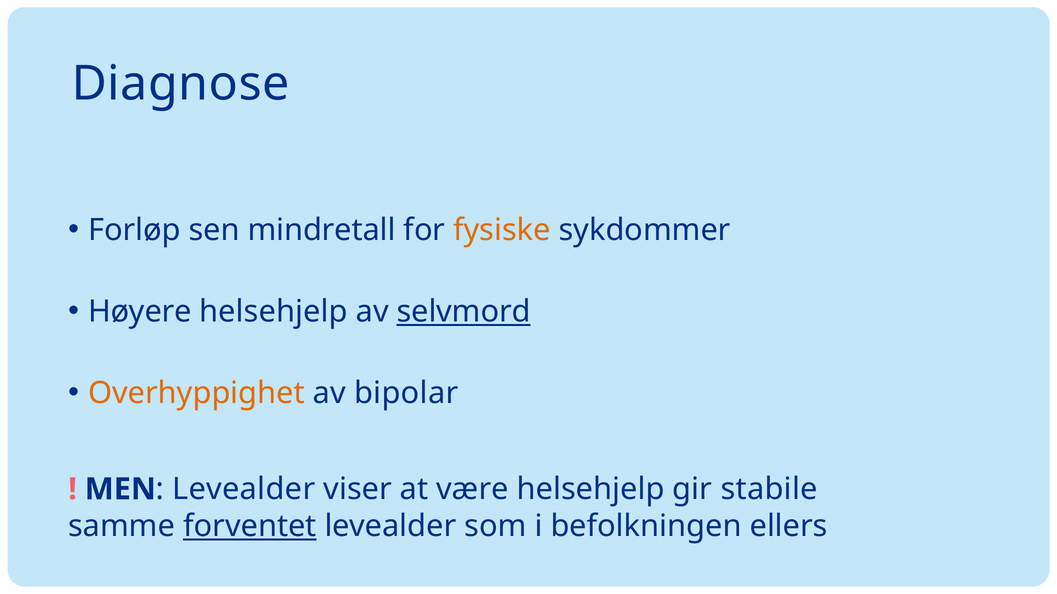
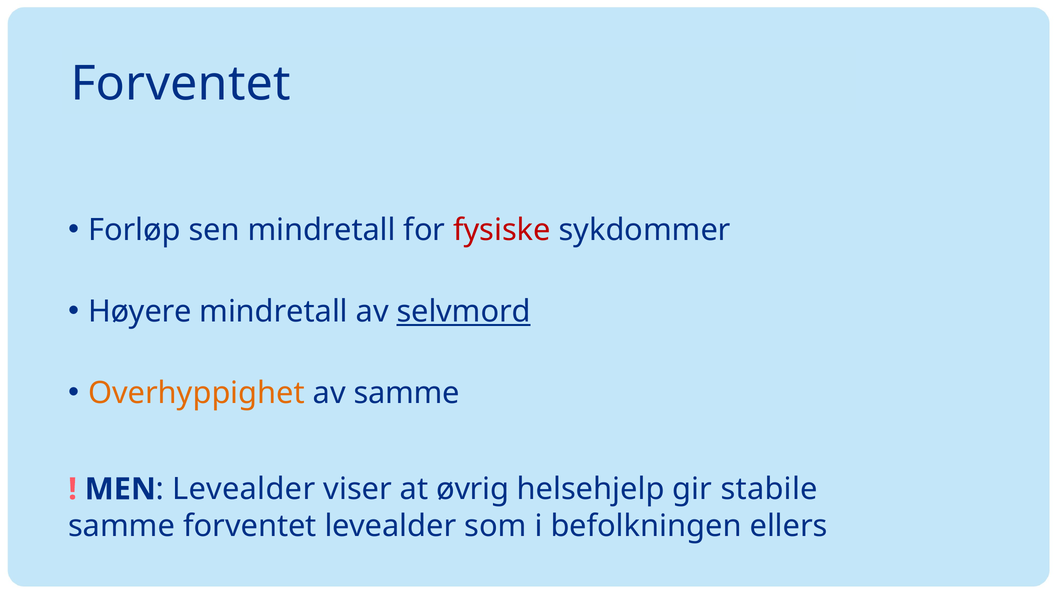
Diagnose at (181, 84): Diagnose -> Forventet
fysiske colour: orange -> red
Høyere helsehjelp: helsehjelp -> mindretall
av bipolar: bipolar -> samme
være: være -> øvrig
forventet at (250, 527) underline: present -> none
